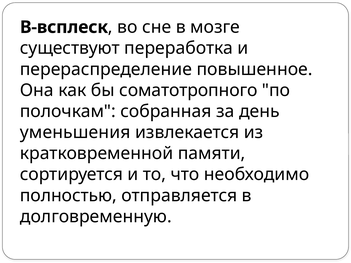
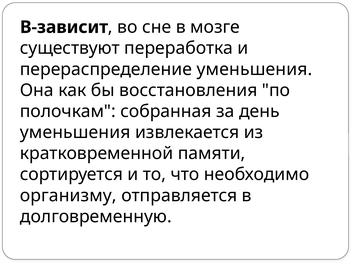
В-всплеск: В-всплеск -> В-зависит
перераспределение повышенное: повышенное -> уменьшения
соматотропного: соматотропного -> восстановления
полностью: полностью -> организму
